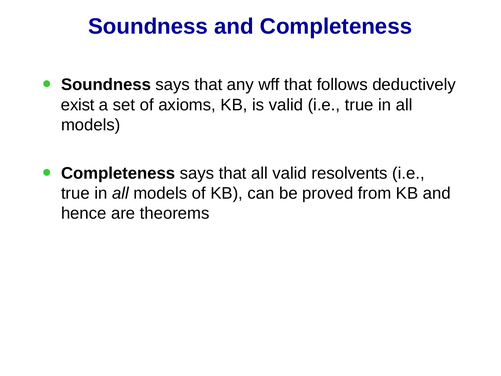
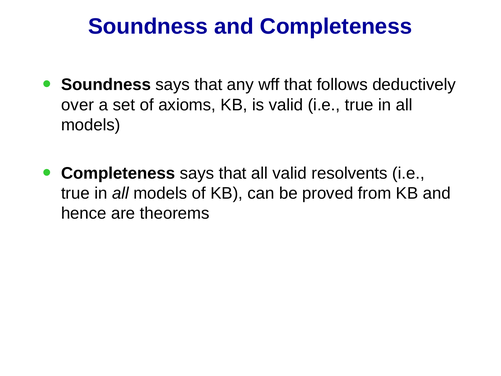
exist: exist -> over
